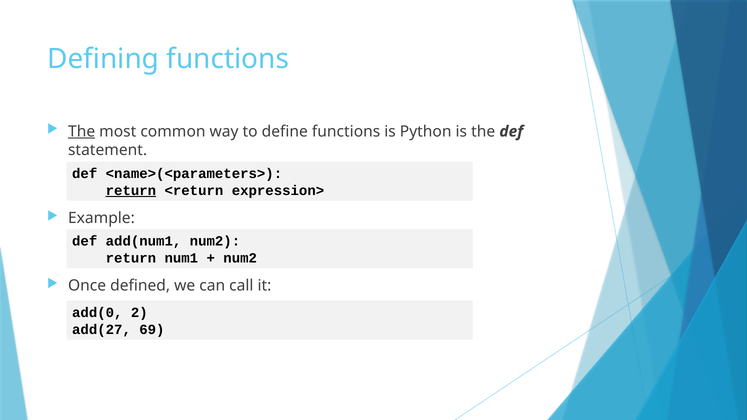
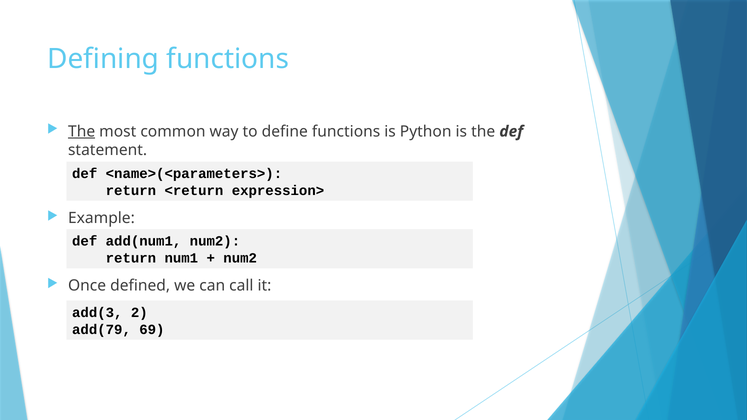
return at (131, 191) underline: present -> none
add(0: add(0 -> add(3
add(27: add(27 -> add(79
